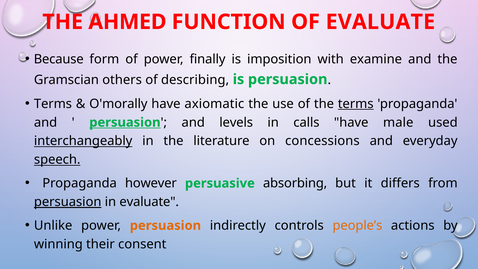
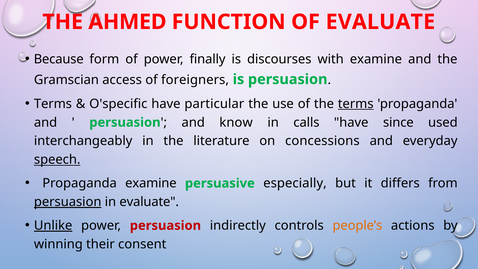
imposition: imposition -> discourses
others: others -> access
describing: describing -> foreigners
O'morally: O'morally -> O'specific
axiomatic: axiomatic -> particular
persuasion at (125, 122) underline: present -> none
levels: levels -> know
male: male -> since
interchangeably underline: present -> none
Propaganda however: however -> examine
absorbing: absorbing -> especially
Unlike underline: none -> present
persuasion at (165, 225) colour: orange -> red
